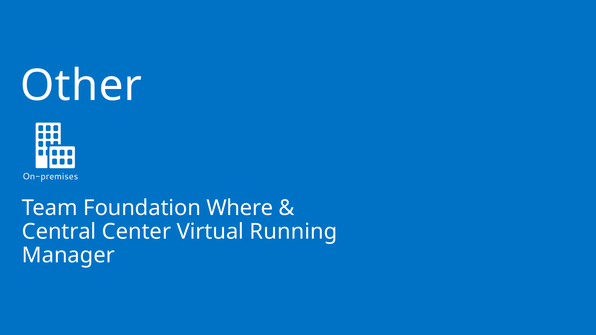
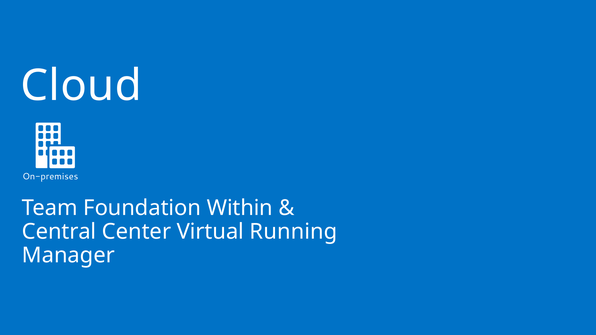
Other: Other -> Cloud
Where: Where -> Within
